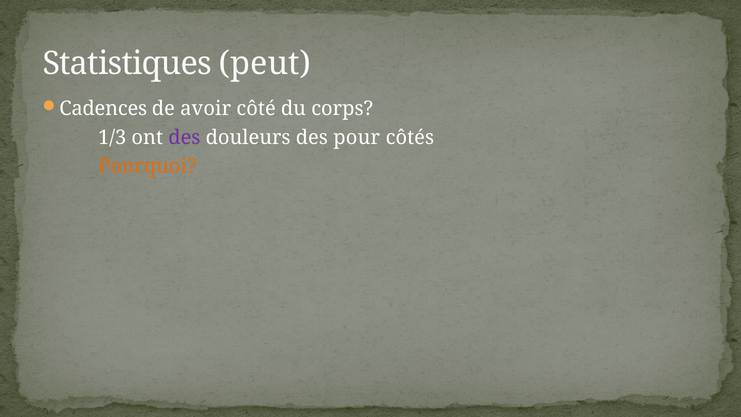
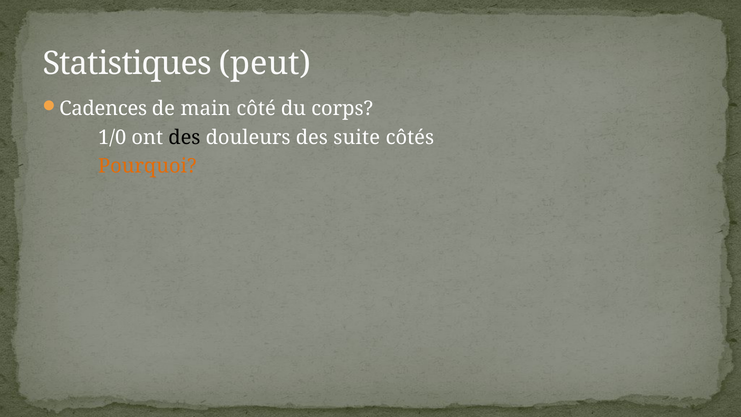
avoir: avoir -> main
1/3: 1/3 -> 1/0
des at (184, 138) colour: purple -> black
pour: pour -> suite
